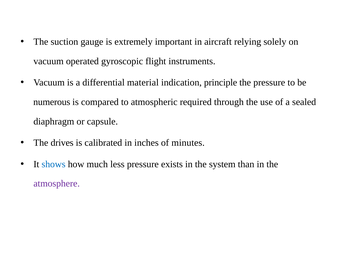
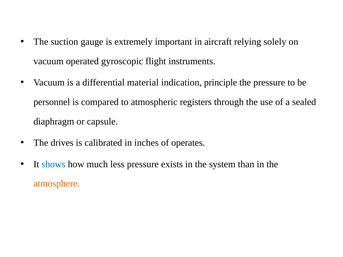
numerous: numerous -> personnel
required: required -> registers
minutes: minutes -> operates
atmosphere colour: purple -> orange
